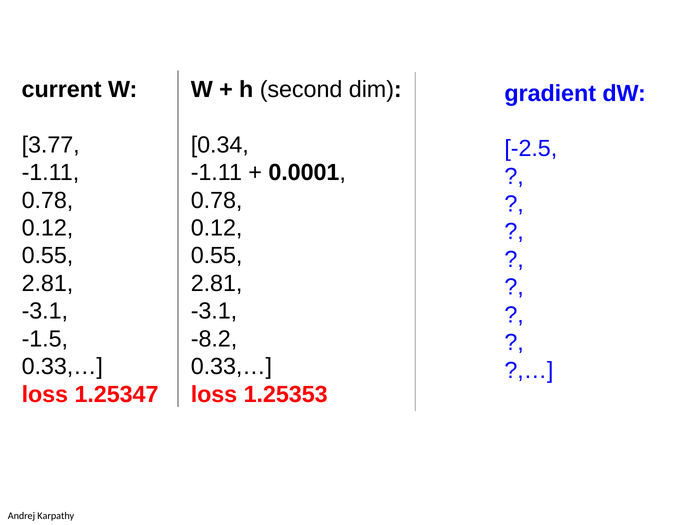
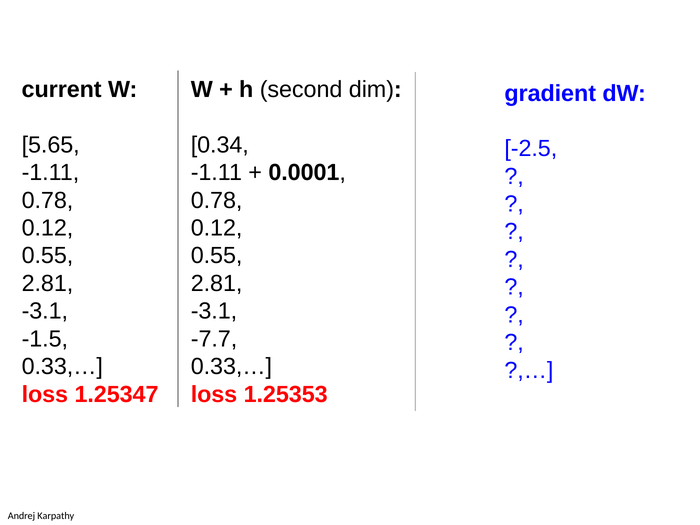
3.77: 3.77 -> 5.65
-8.2: -8.2 -> -7.7
